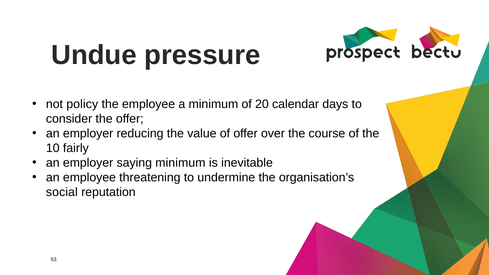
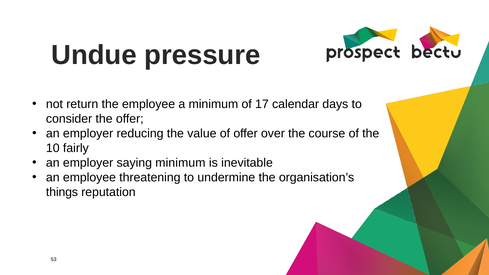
policy: policy -> return
20: 20 -> 17
social: social -> things
